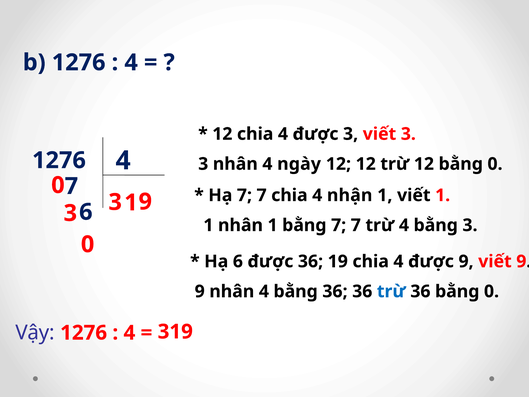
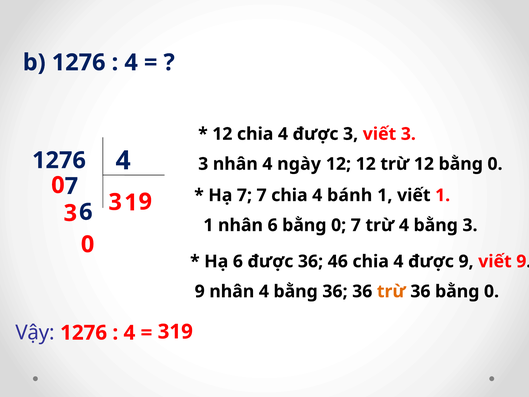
nhận: nhận -> bánh
nhân 1: 1 -> 6
7 at (339, 225): 7 -> 0
19: 19 -> 46
trừ at (391, 291) colour: blue -> orange
